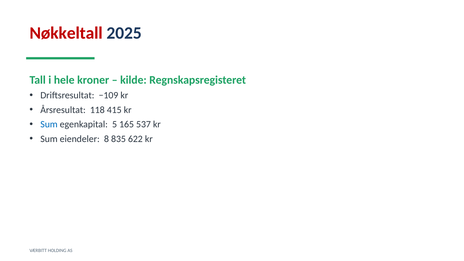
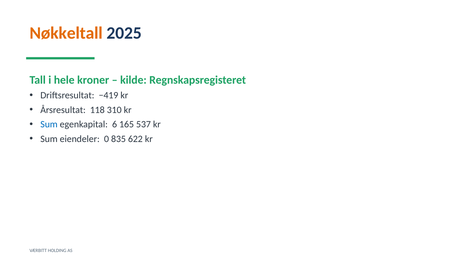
Nøkkeltall colour: red -> orange
−109: −109 -> −419
415: 415 -> 310
5: 5 -> 6
8: 8 -> 0
